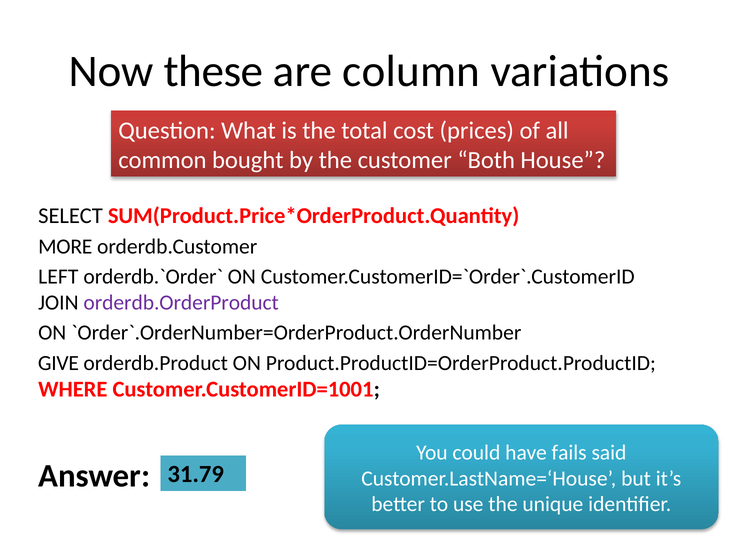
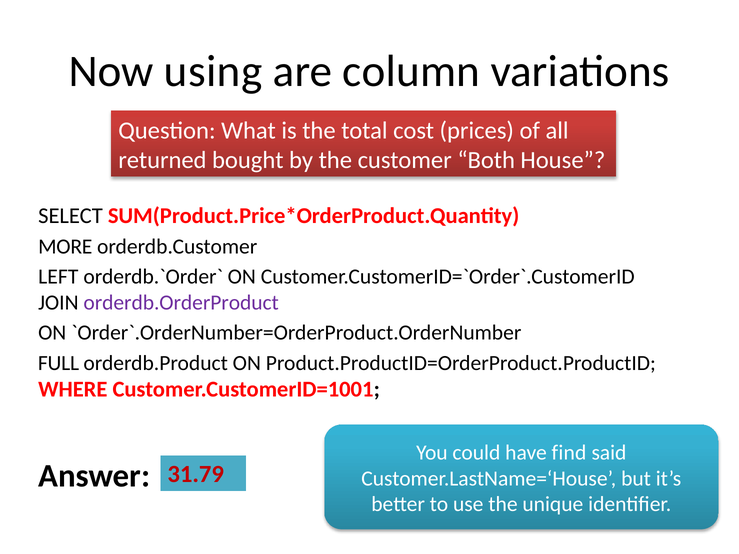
these: these -> using
common: common -> returned
GIVE: GIVE -> FULL
fails: fails -> find
31.79 colour: black -> red
